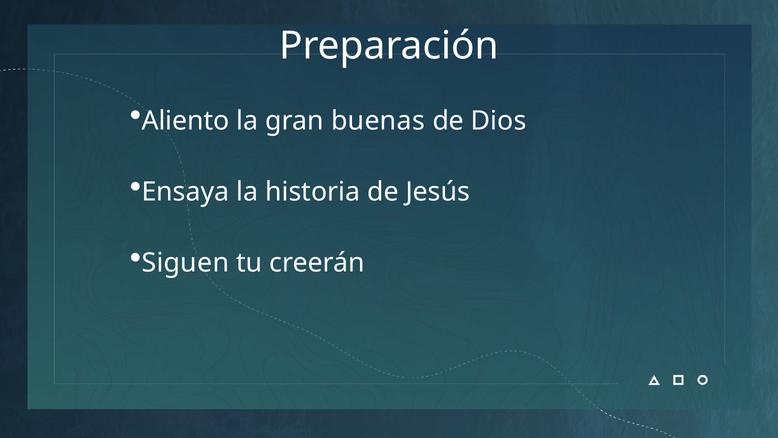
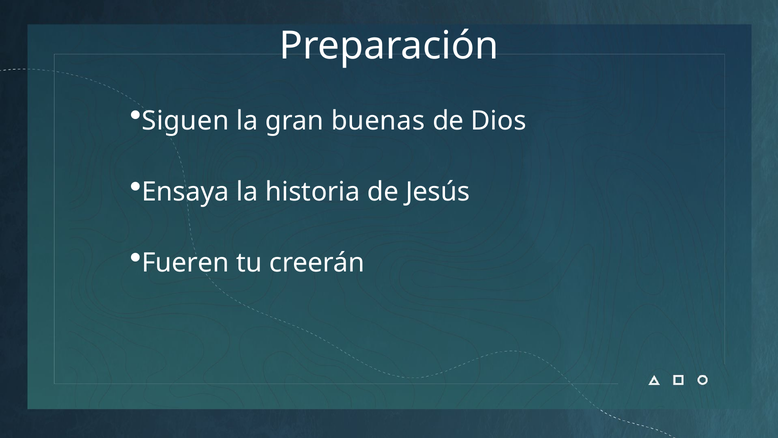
Aliento: Aliento -> Siguen
Siguen: Siguen -> Fueren
